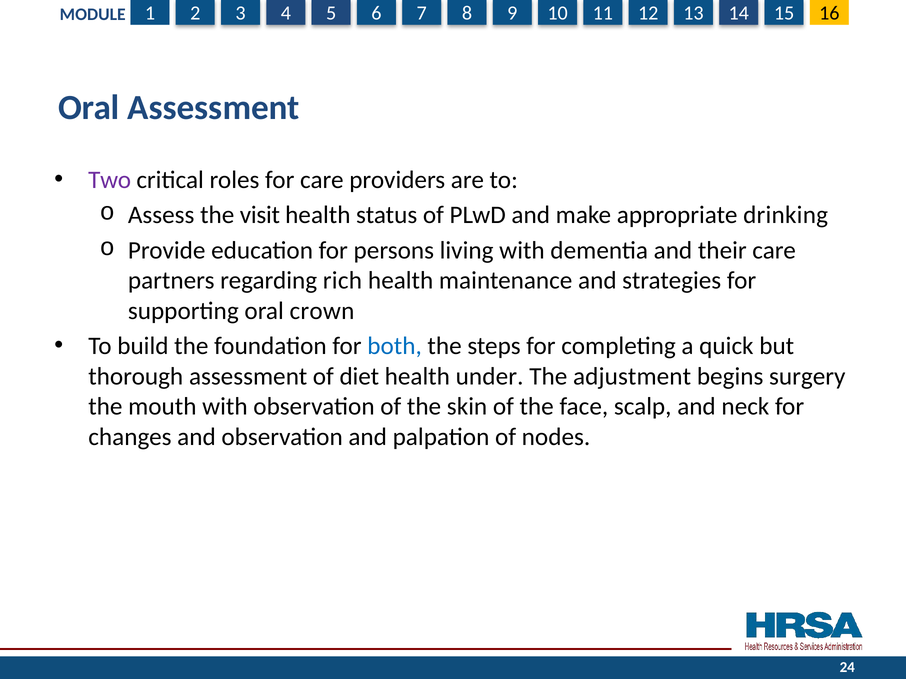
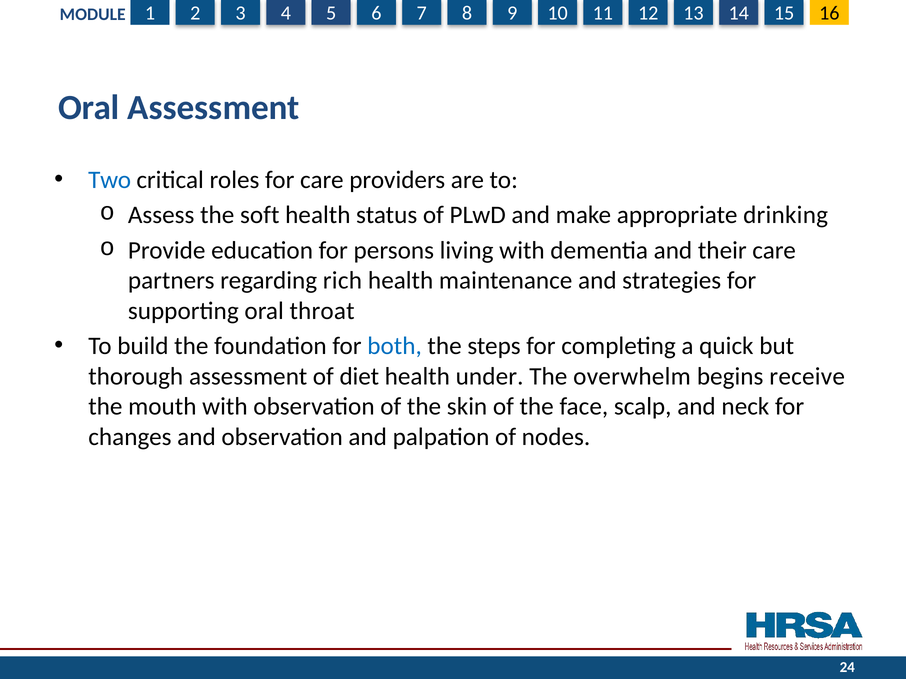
Two colour: purple -> blue
visit: visit -> soft
crown: crown -> throat
adjustment: adjustment -> overwhelm
surgery: surgery -> receive
